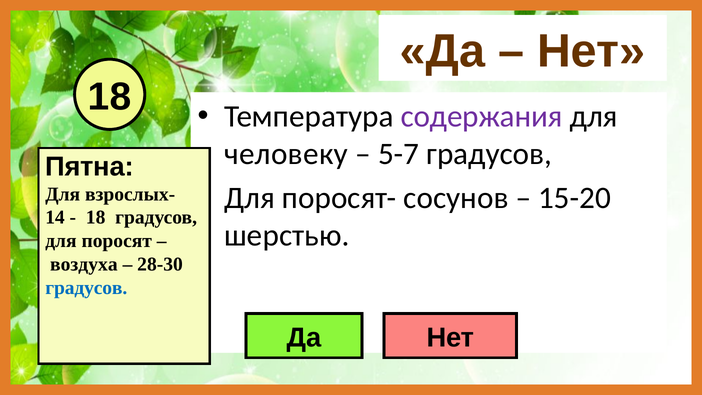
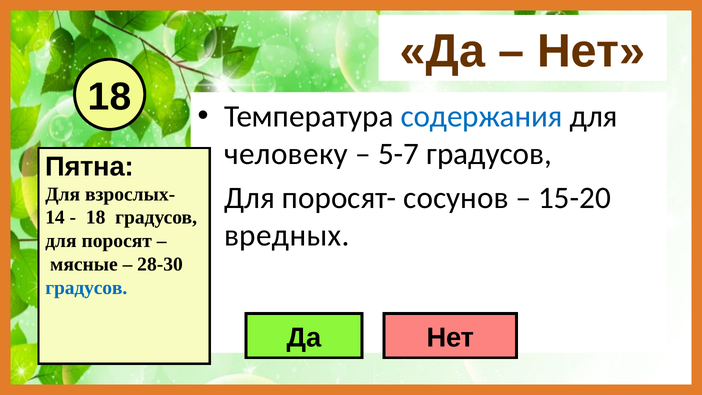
содержания colour: purple -> blue
шерстью: шерстью -> вредных
воздуха: воздуха -> мясные
